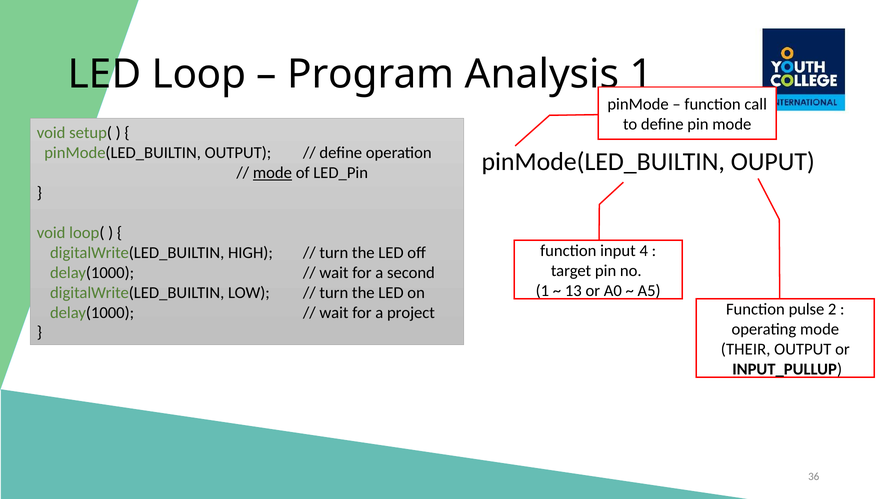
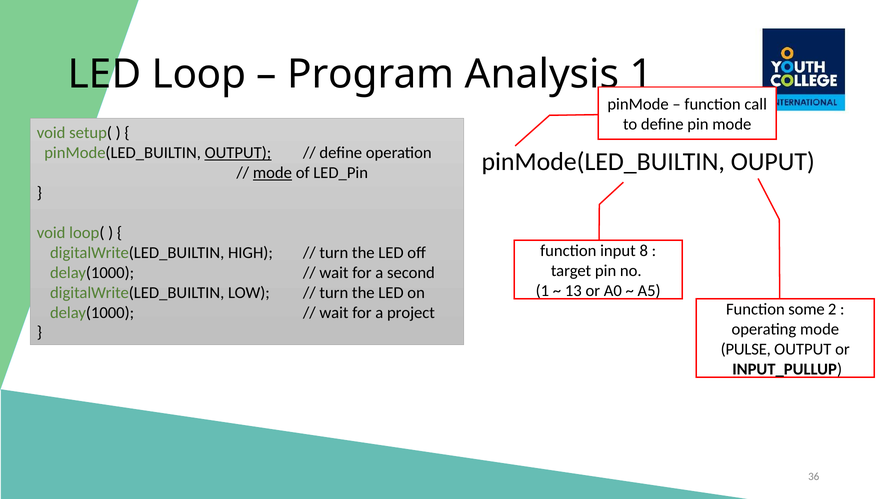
OUTPUT at (238, 153) underline: none -> present
4: 4 -> 8
pulse: pulse -> some
THEIR: THEIR -> PULSE
